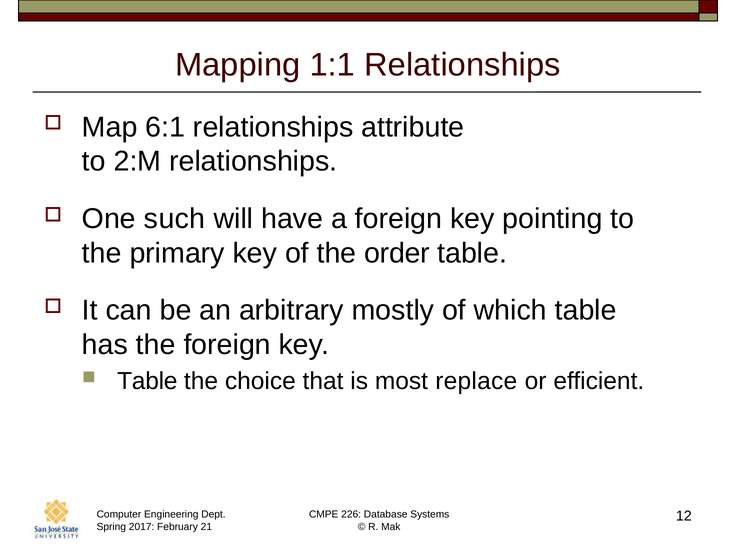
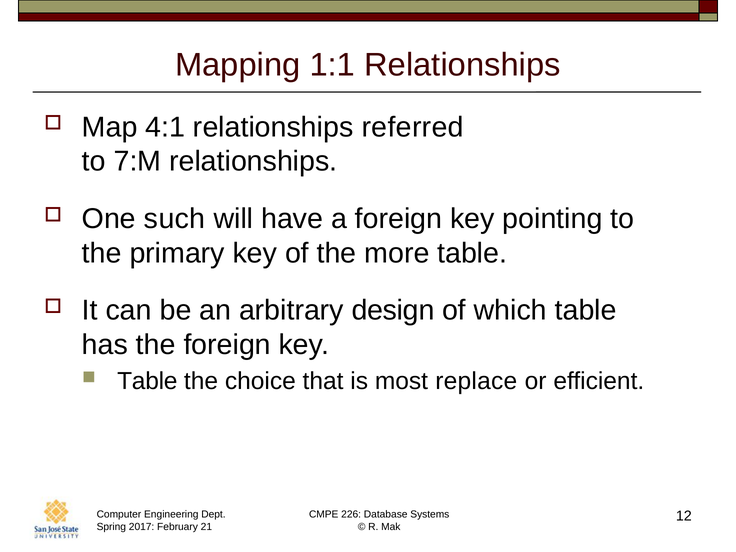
6:1: 6:1 -> 4:1
attribute: attribute -> referred
2:M: 2:M -> 7:M
order: order -> more
mostly: mostly -> design
